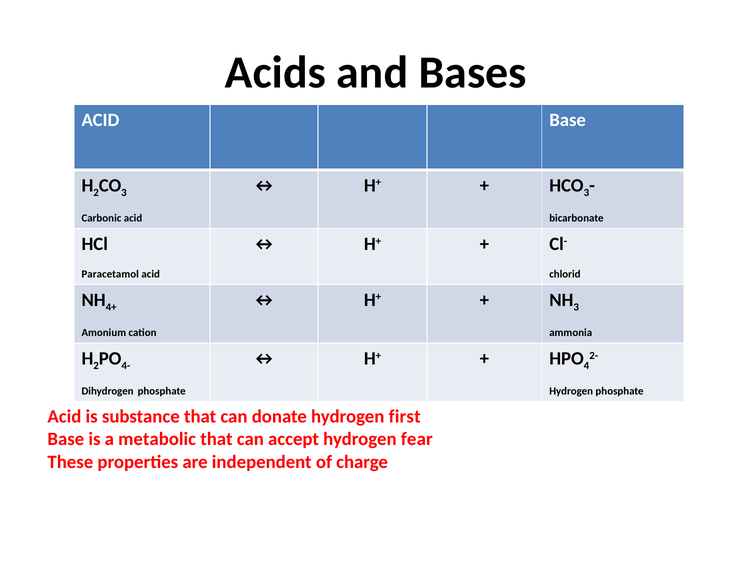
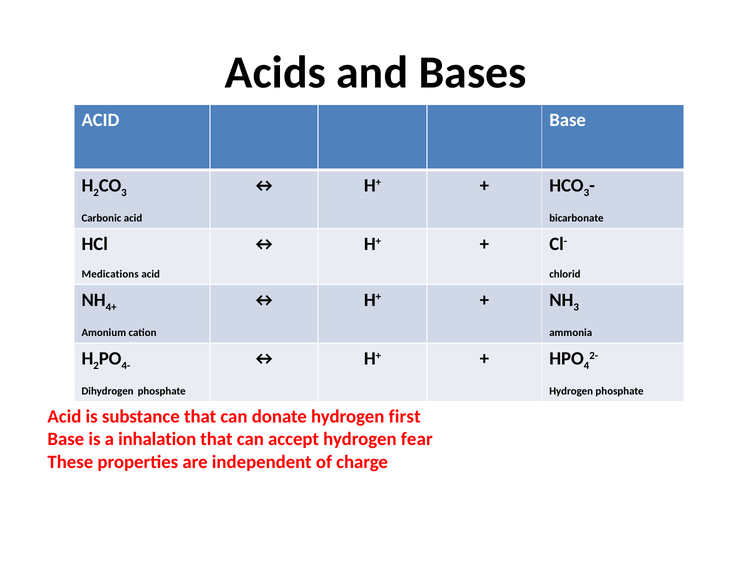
Paracetamol: Paracetamol -> Medications
metabolic: metabolic -> inhalation
